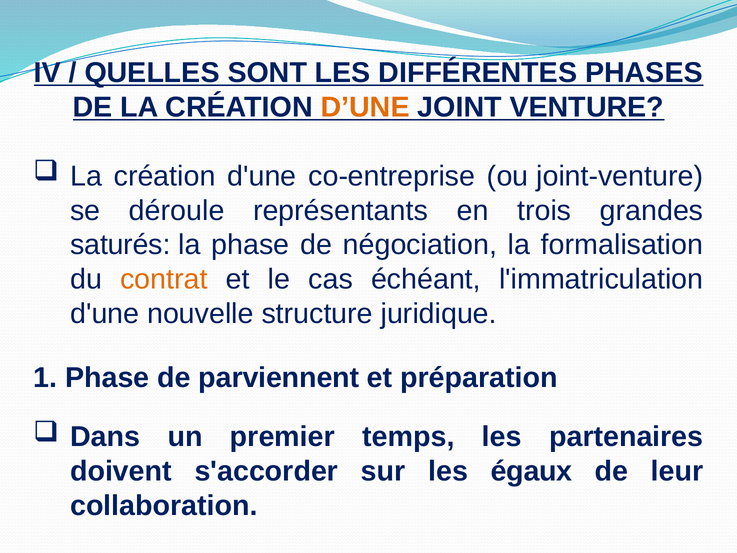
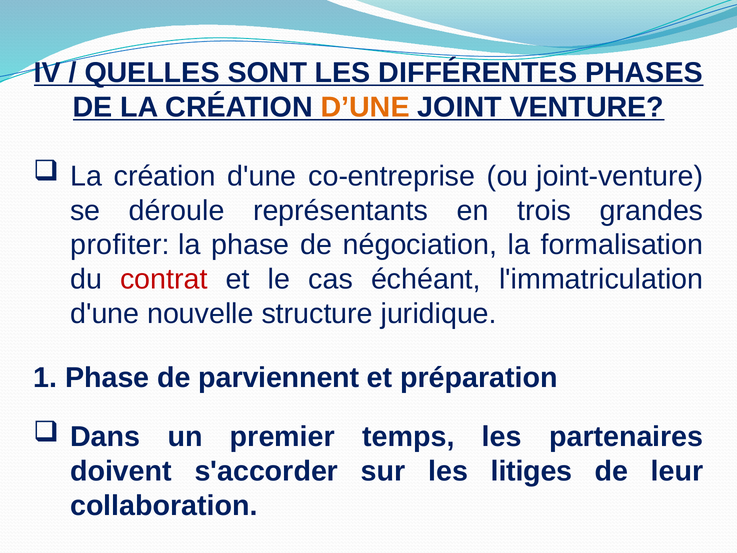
saturés: saturés -> profiter
contrat colour: orange -> red
égaux: égaux -> litiges
